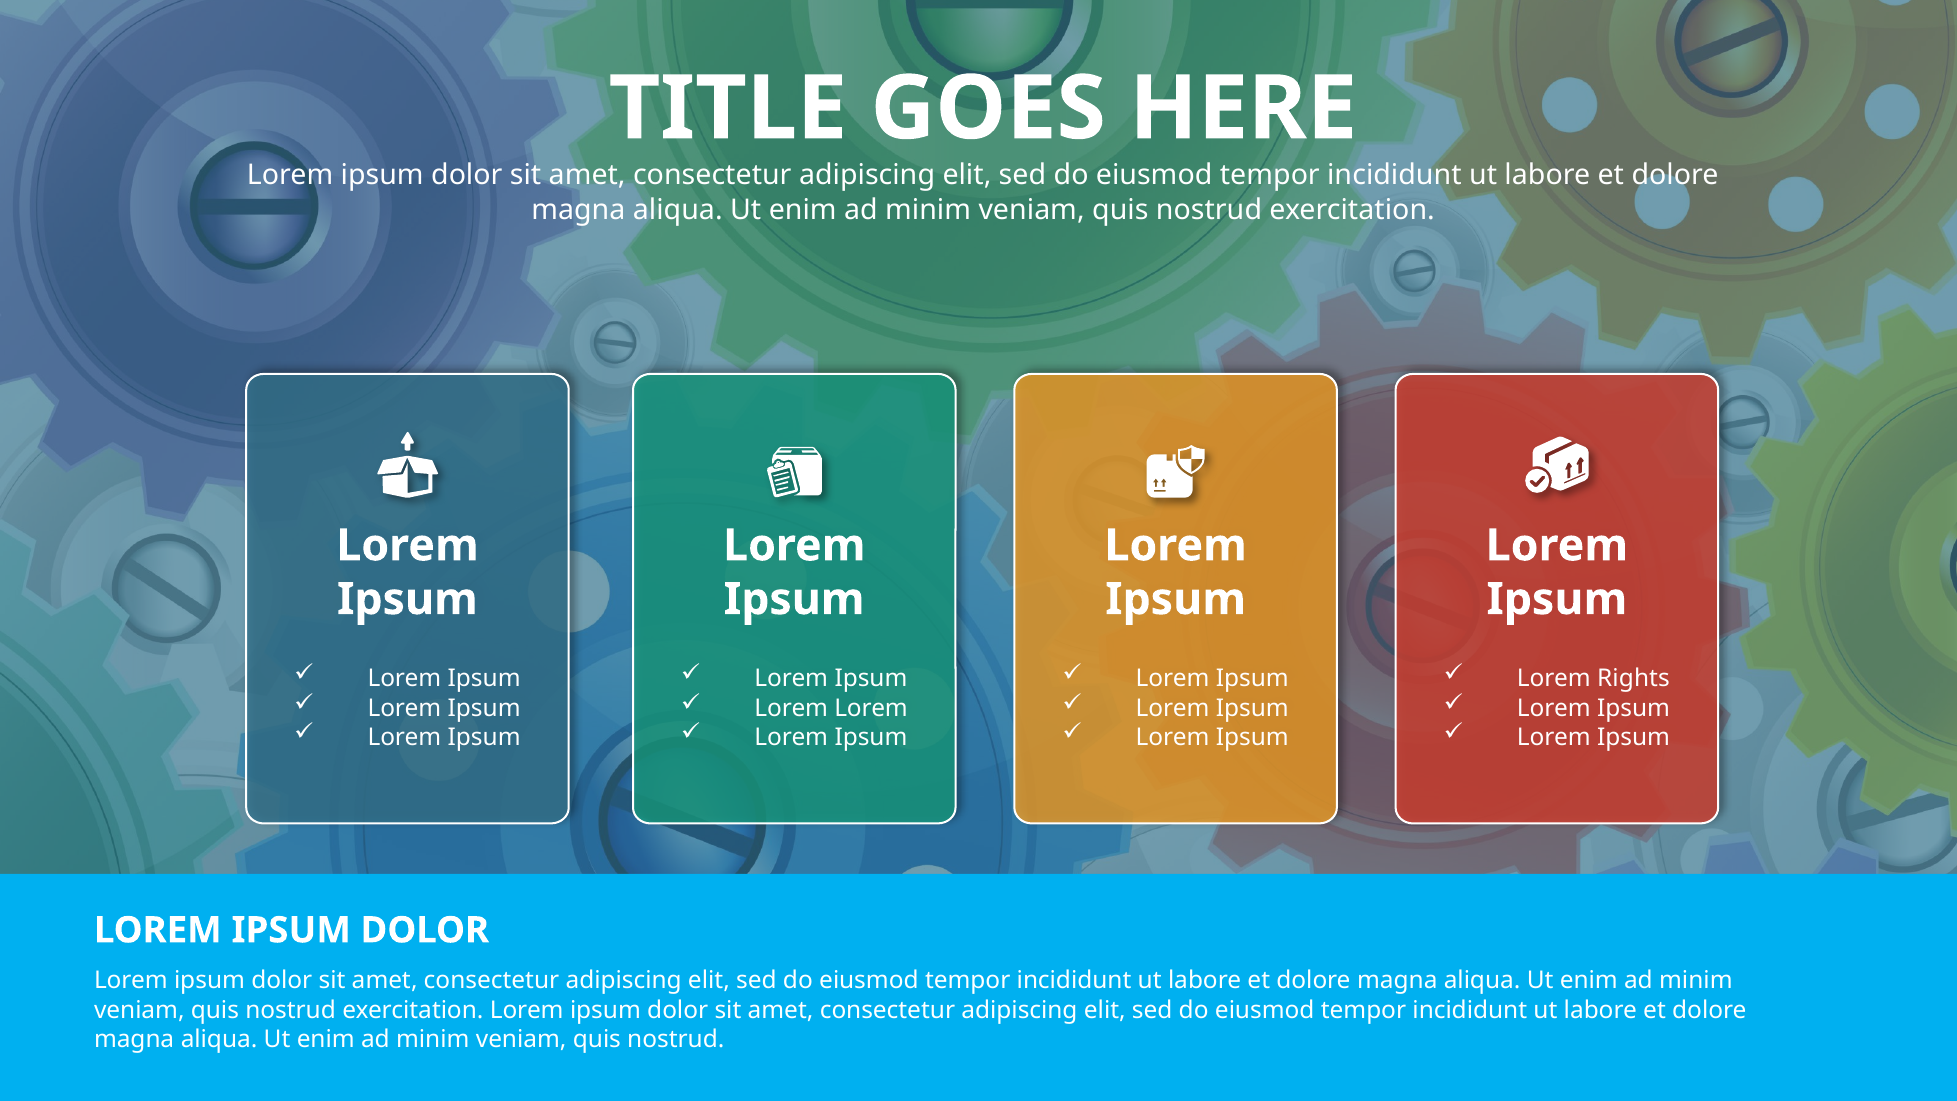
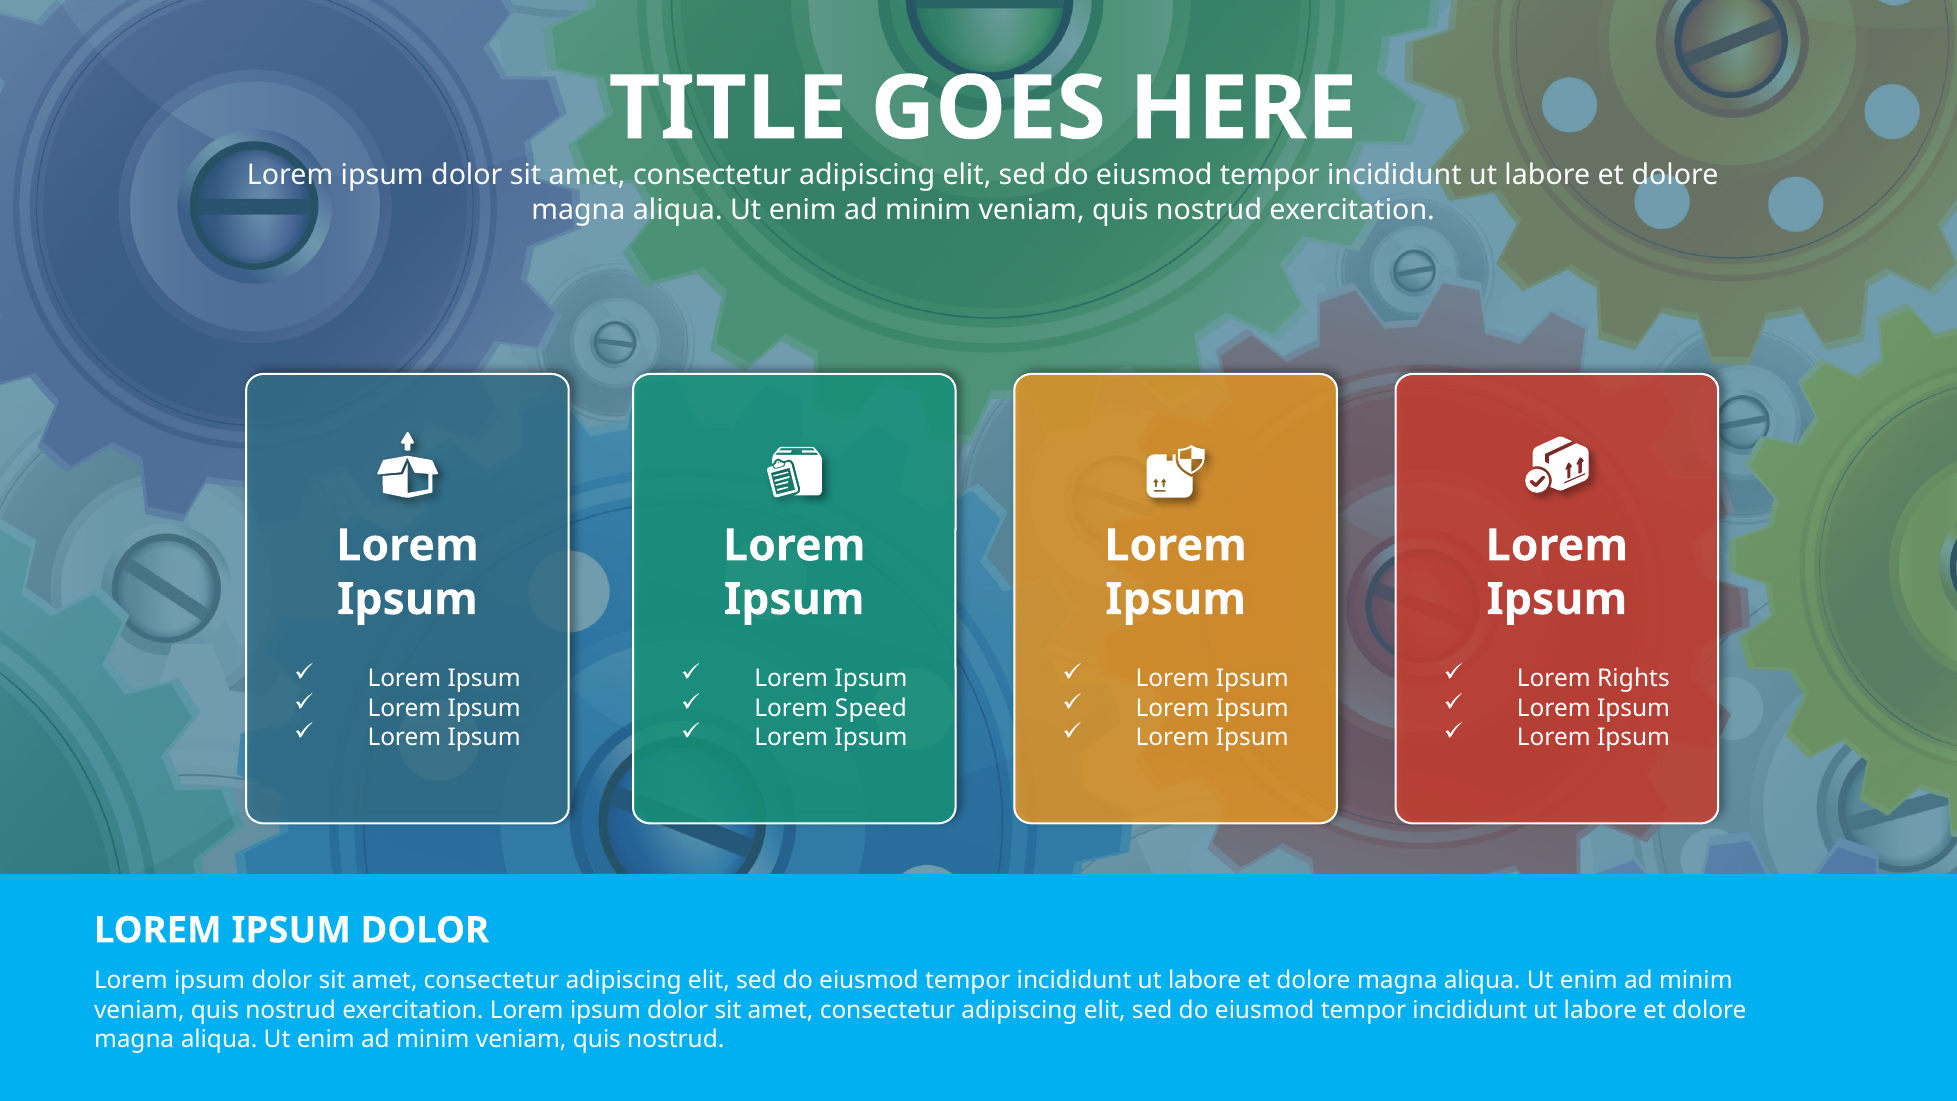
Lorem Lorem: Lorem -> Speed
